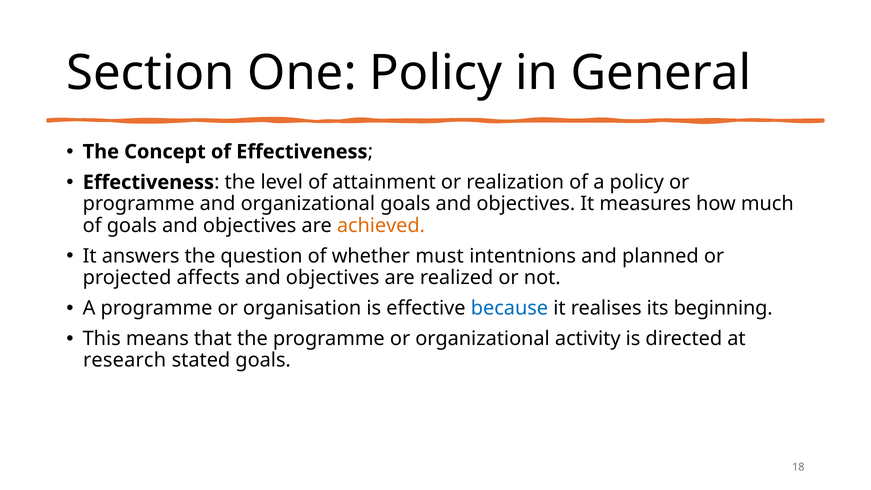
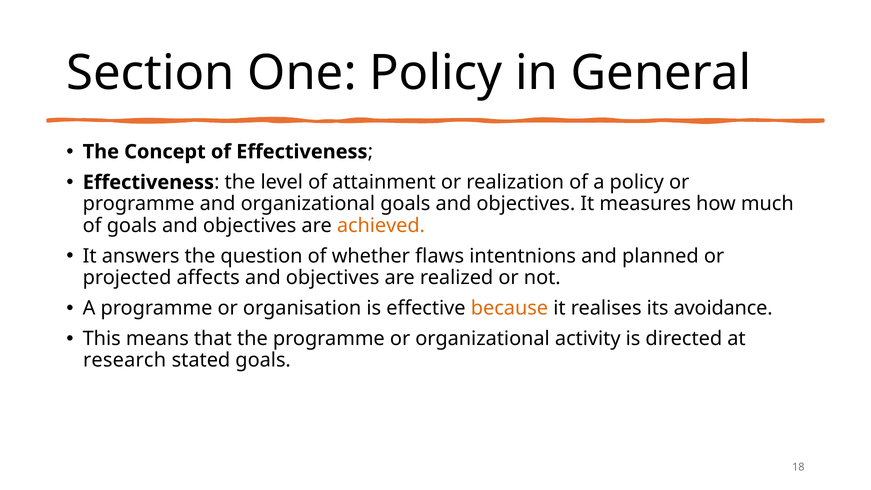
must: must -> flaws
because colour: blue -> orange
beginning: beginning -> avoidance
